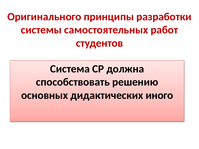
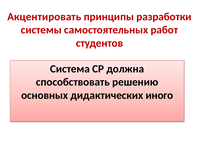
Оригинального: Оригинального -> Акцентировать
